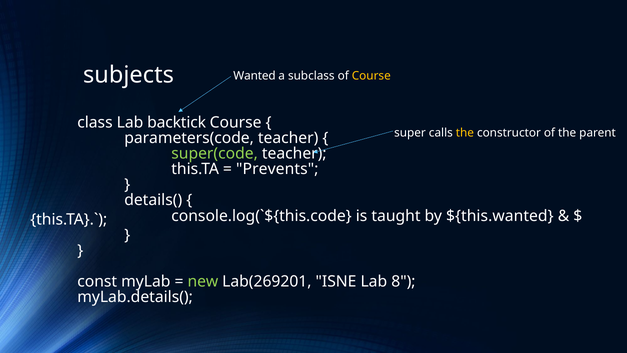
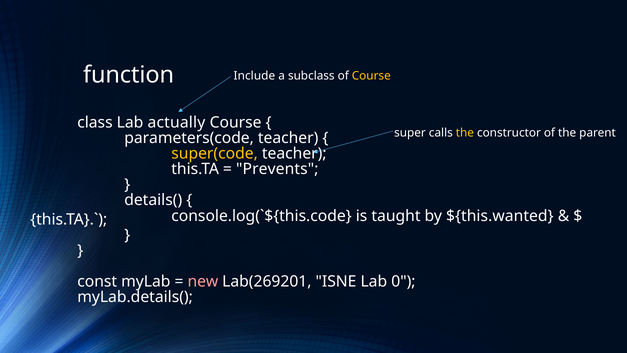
subjects: subjects -> function
Wanted: Wanted -> Include
backtick: backtick -> actually
super(code colour: light green -> yellow
new colour: light green -> pink
8: 8 -> 0
